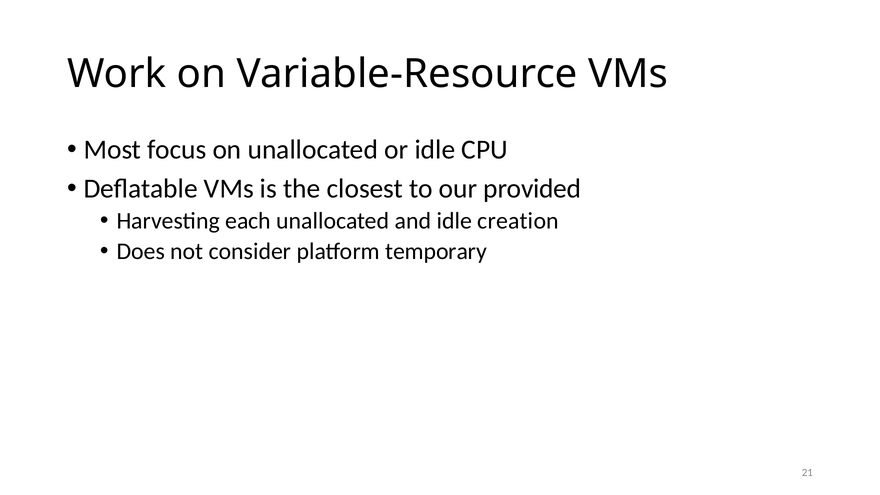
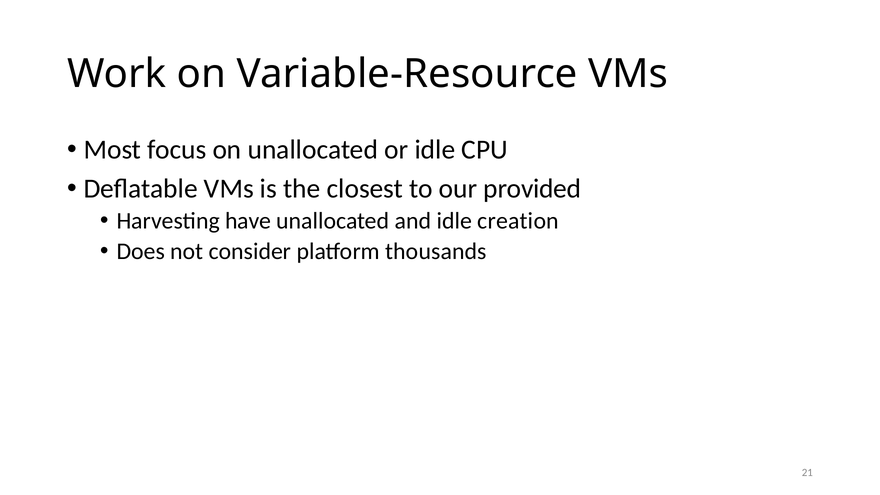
each: each -> have
temporary: temporary -> thousands
